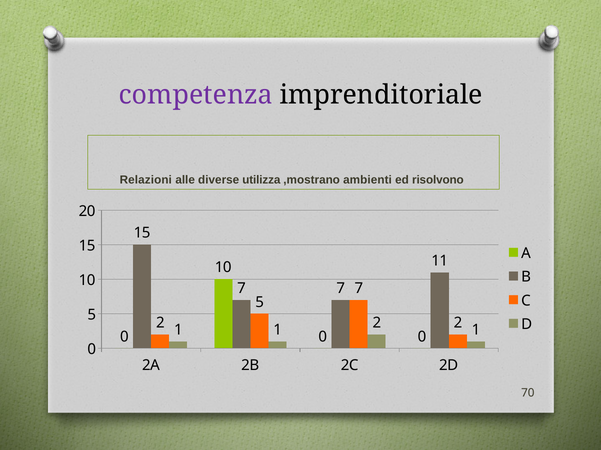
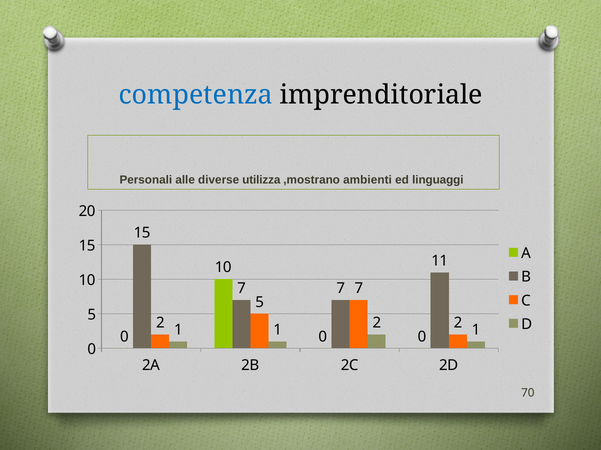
competenza colour: purple -> blue
Relazioni: Relazioni -> Personali
risolvono: risolvono -> linguaggi
